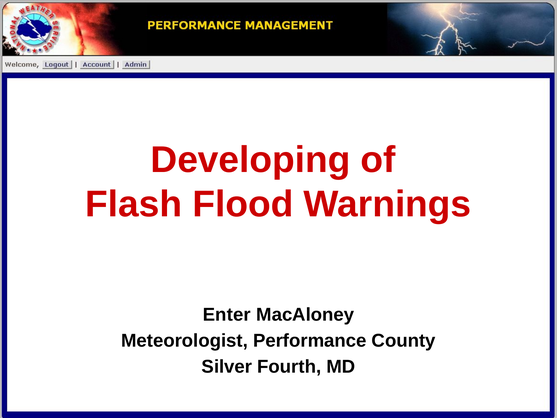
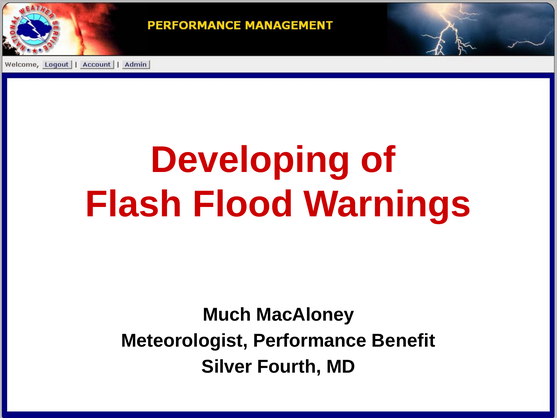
Enter: Enter -> Much
County: County -> Benefit
